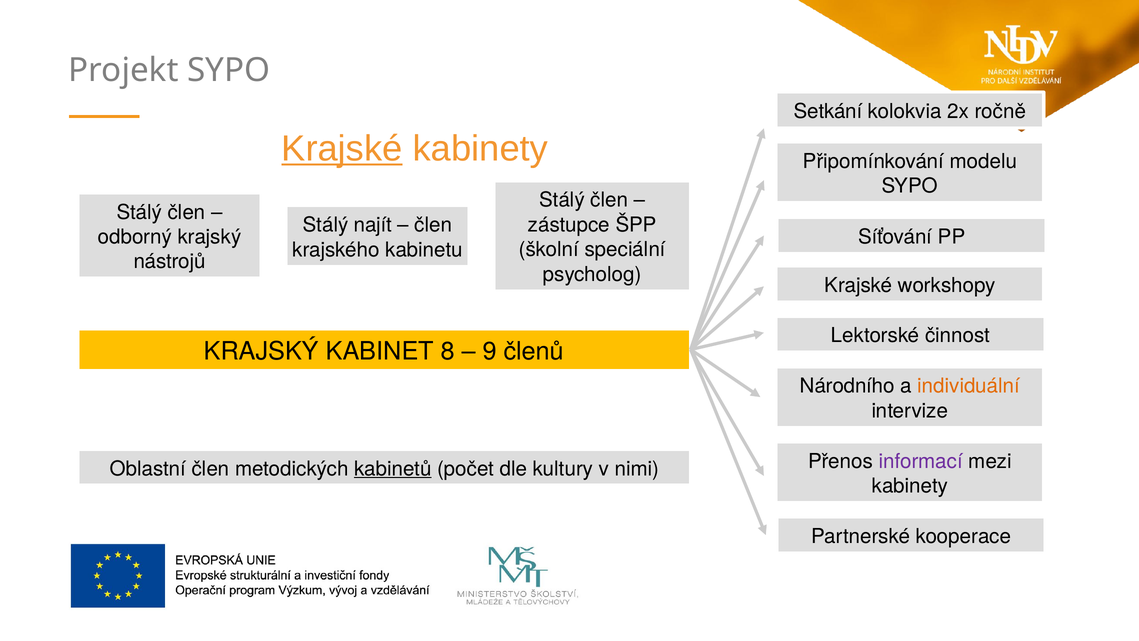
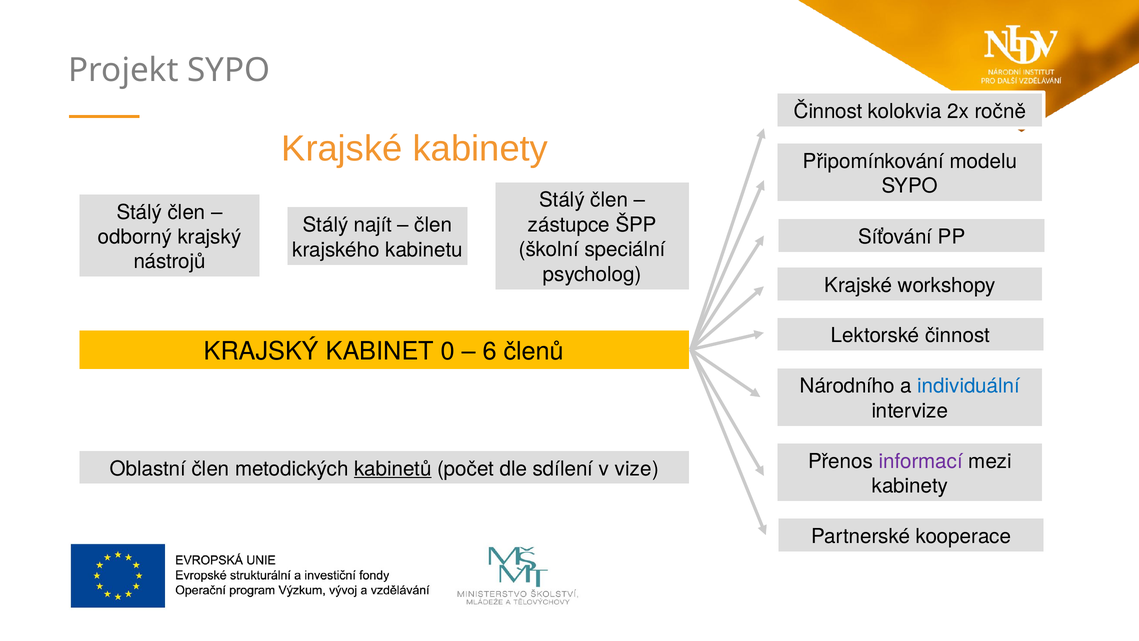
Setkání at (828, 111): Setkání -> Činnost
Krajské at (342, 149) underline: present -> none
8: 8 -> 0
9: 9 -> 6
individuální colour: orange -> blue
kultury: kultury -> sdílení
nimi: nimi -> vize
